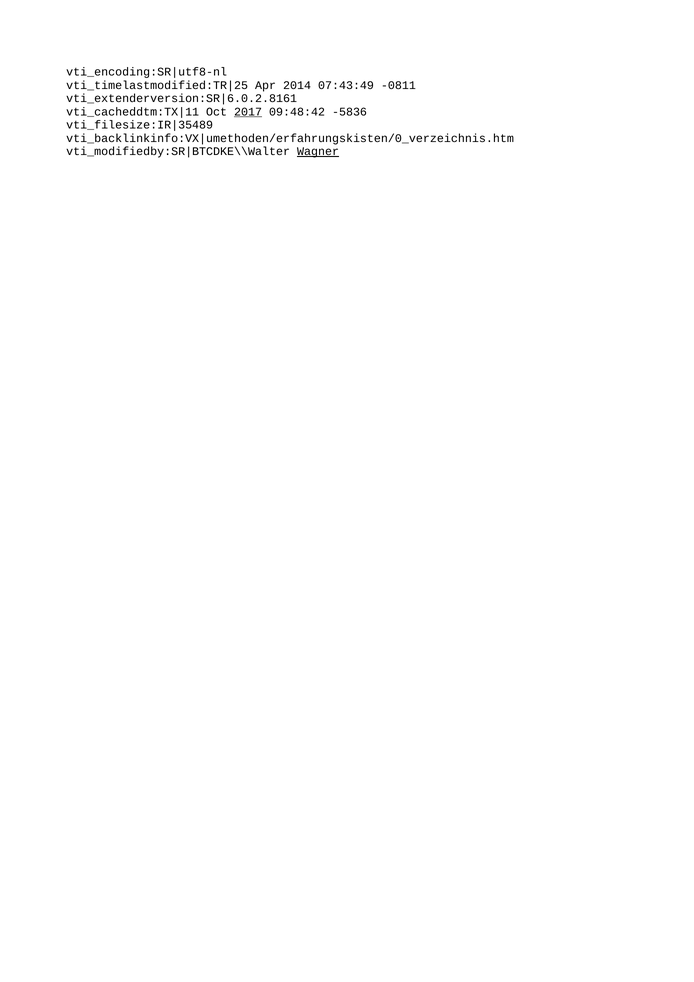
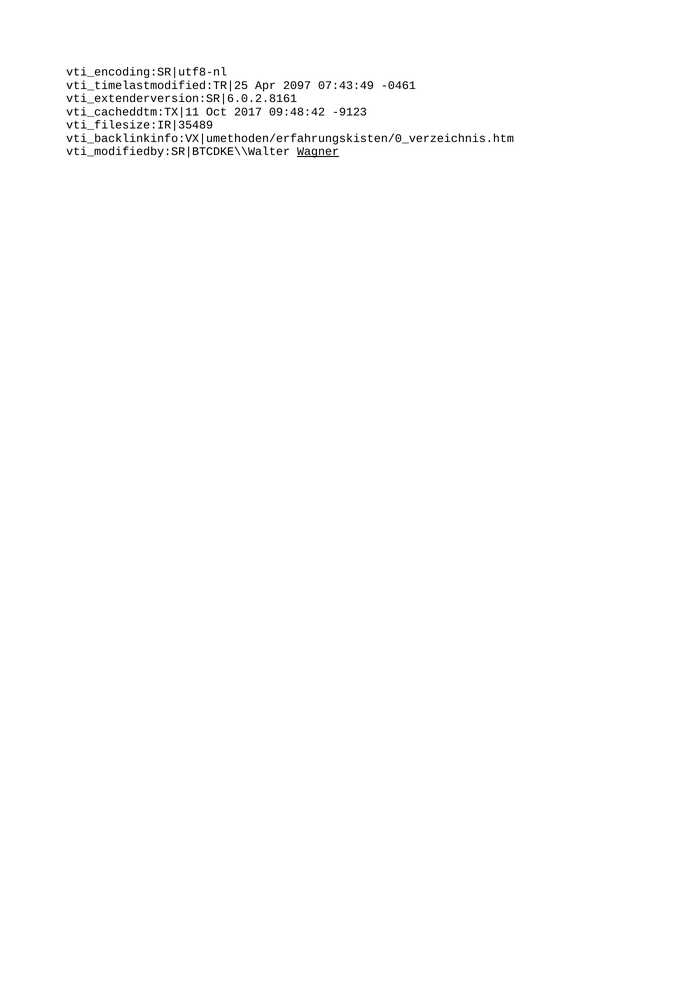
2014: 2014 -> 2097
-0811: -0811 -> -0461
2017 underline: present -> none
-5836: -5836 -> -9123
